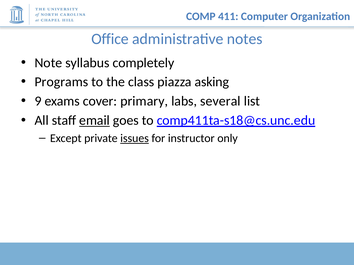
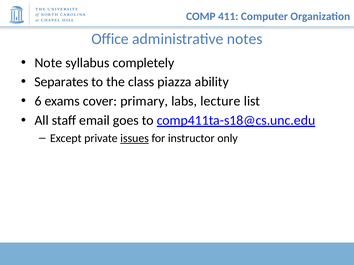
Programs: Programs -> Separates
asking: asking -> ability
9: 9 -> 6
several: several -> lecture
email underline: present -> none
